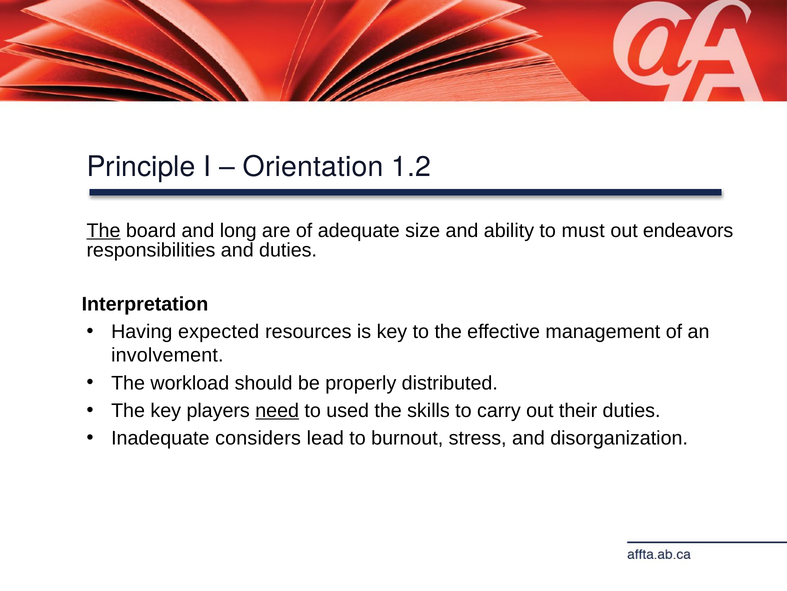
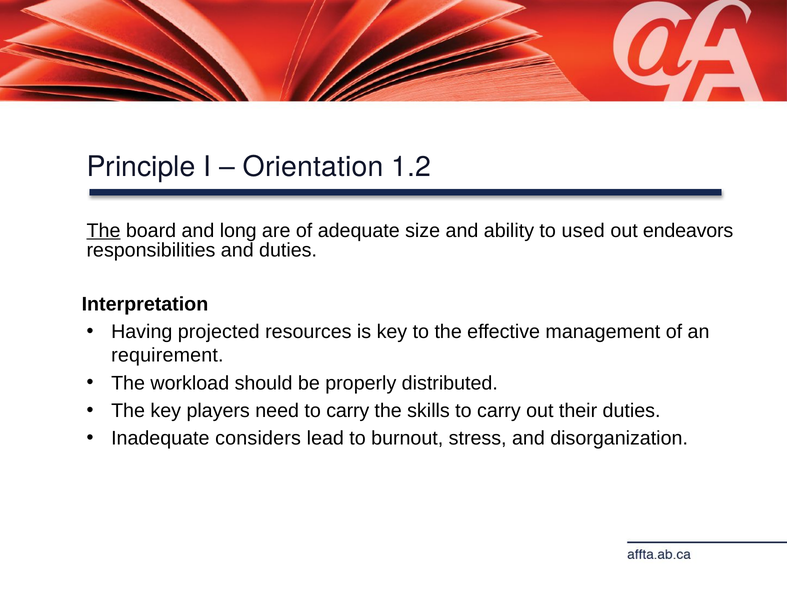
must: must -> used
expected: expected -> projected
involvement: involvement -> requirement
need underline: present -> none
used at (348, 410): used -> carry
